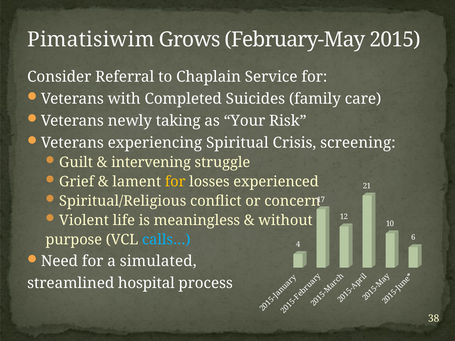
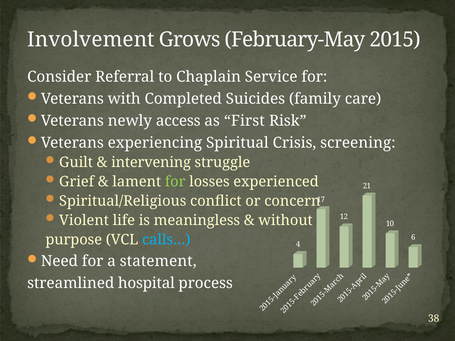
Pimatisiwim: Pimatisiwim -> Involvement
taking: taking -> access
Your: Your -> First
for at (175, 182) colour: yellow -> light green
simulated: simulated -> statement
